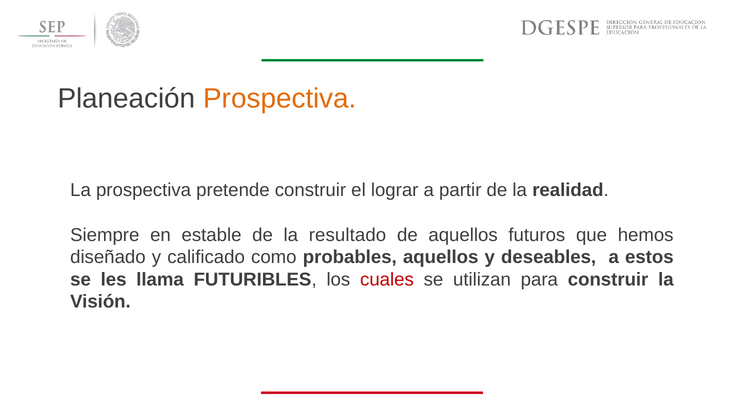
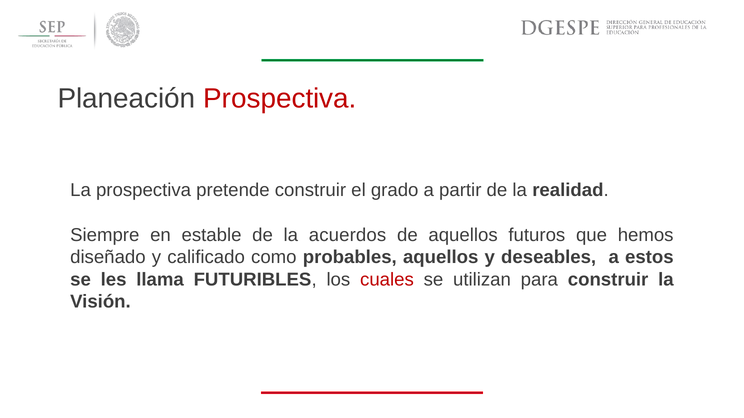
Prospectiva at (280, 99) colour: orange -> red
lograr: lograr -> grado
resultado: resultado -> acuerdos
